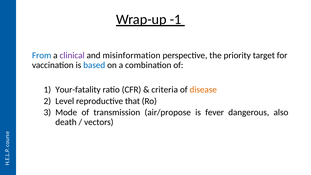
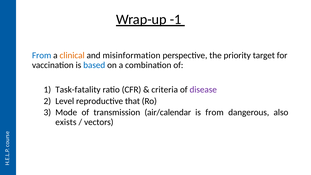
clinical colour: purple -> orange
Your-fatality: Your-fatality -> Task-fatality
disease colour: orange -> purple
air/propose: air/propose -> air/calendar
is fever: fever -> from
death: death -> exists
